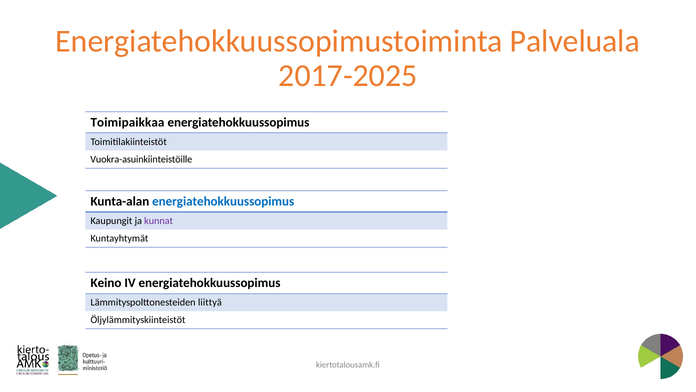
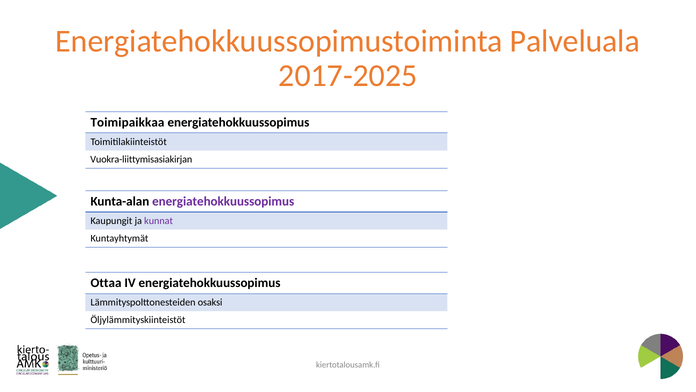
Vuokra-asuinkiinteistöille: Vuokra-asuinkiinteistöille -> Vuokra-liittymisasiakirjan
energiatehokkuussopimus at (223, 201) colour: blue -> purple
Keino: Keino -> Ottaa
liittyä: liittyä -> osaksi
